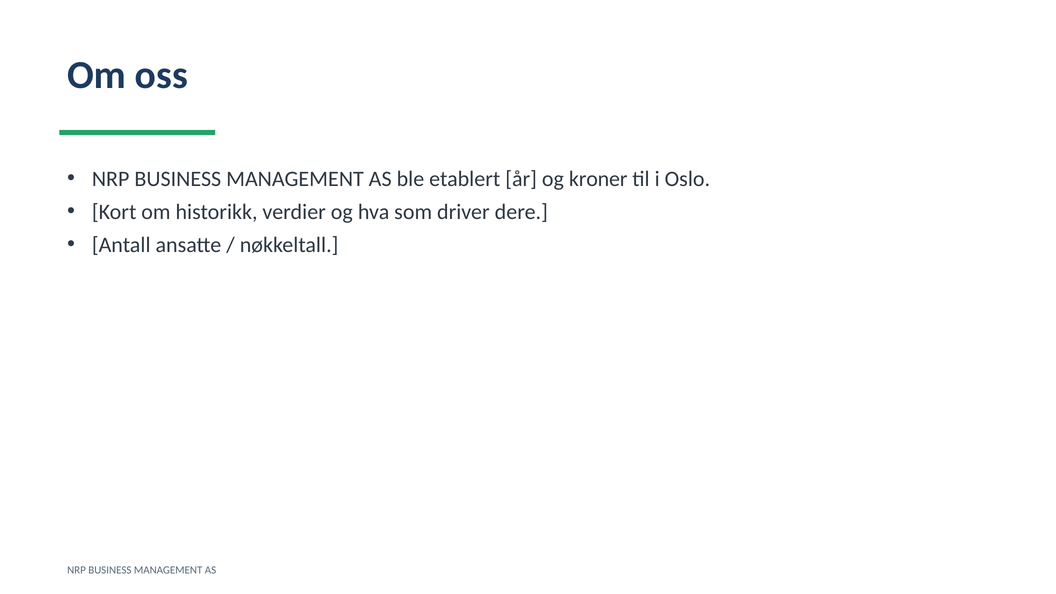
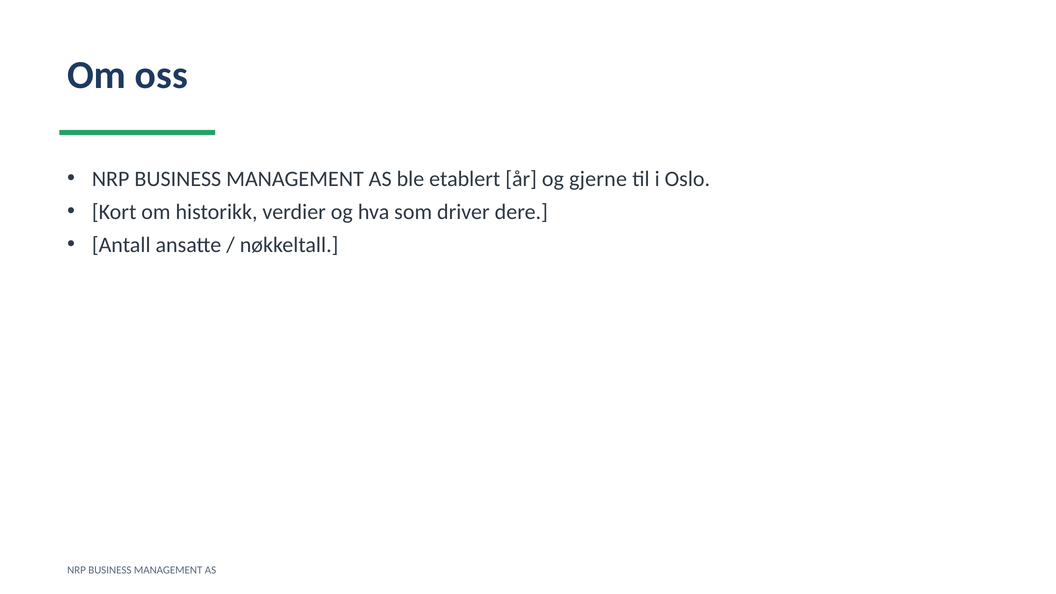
kroner: kroner -> gjerne
